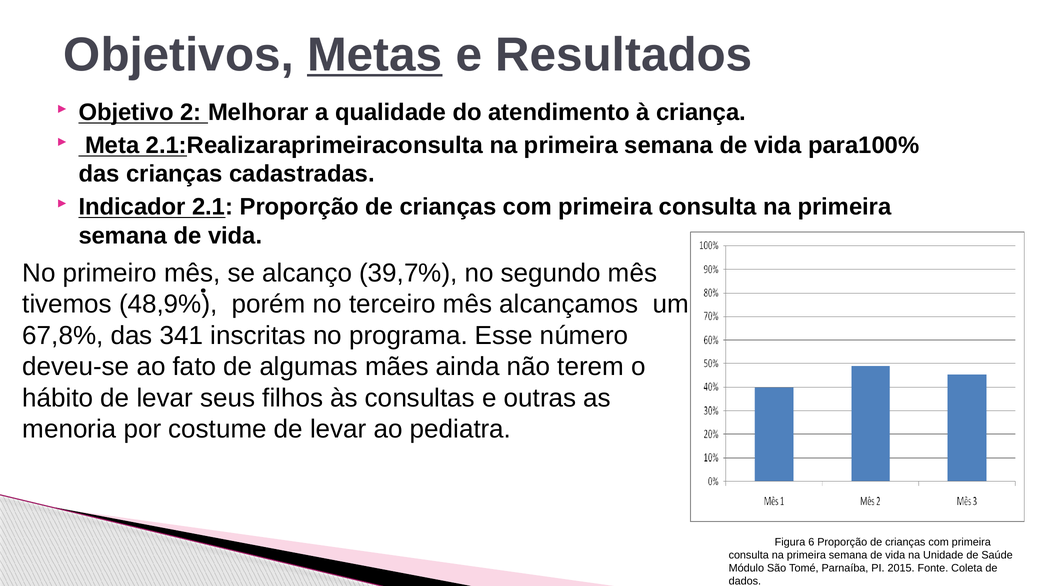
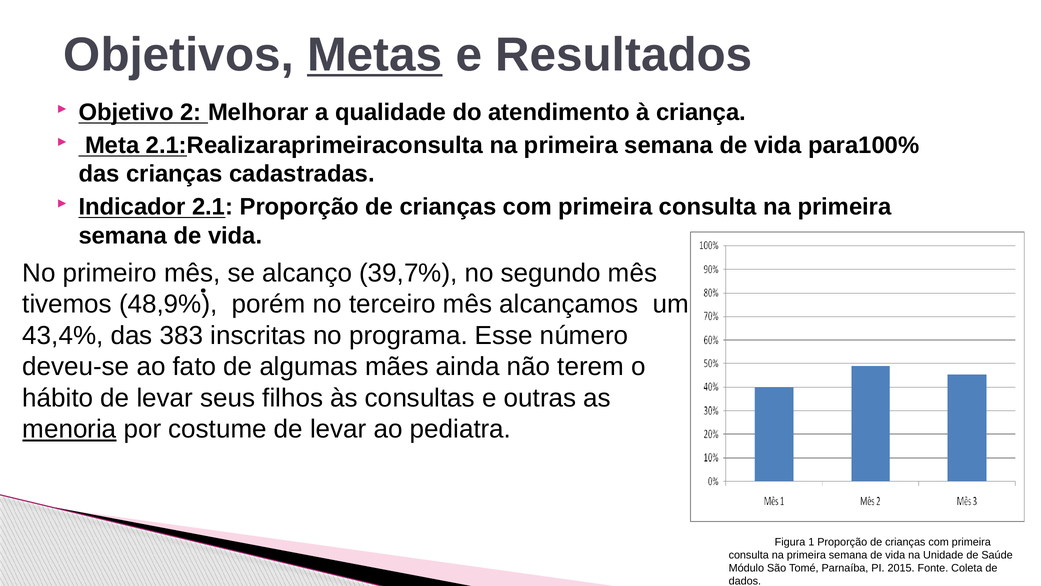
67,8%: 67,8% -> 43,4%
341: 341 -> 383
menoria underline: none -> present
6: 6 -> 1
